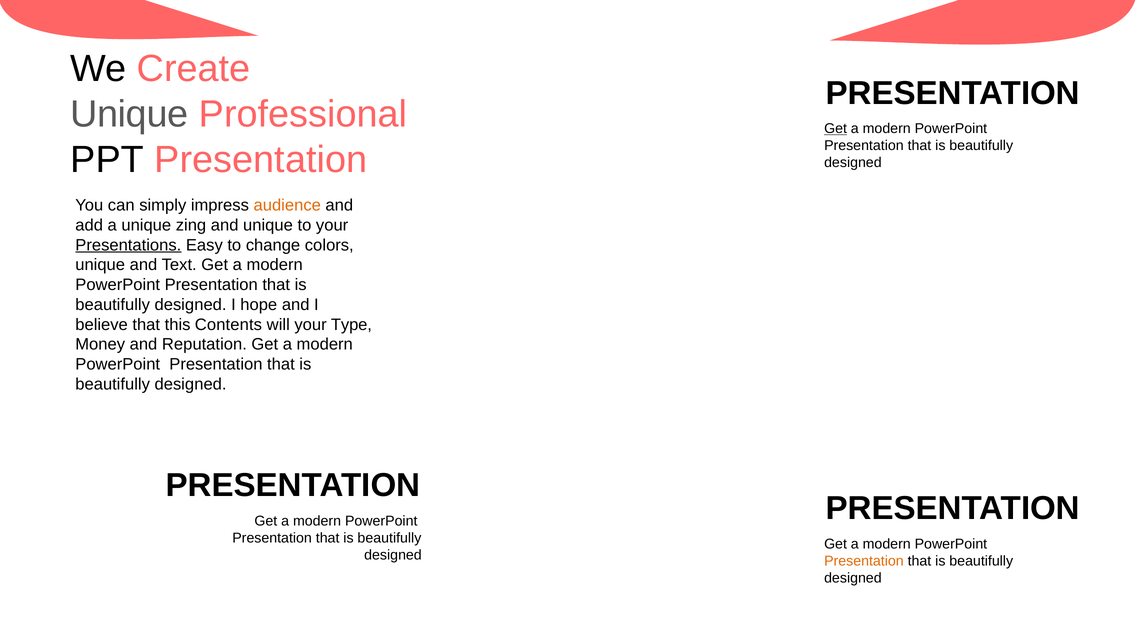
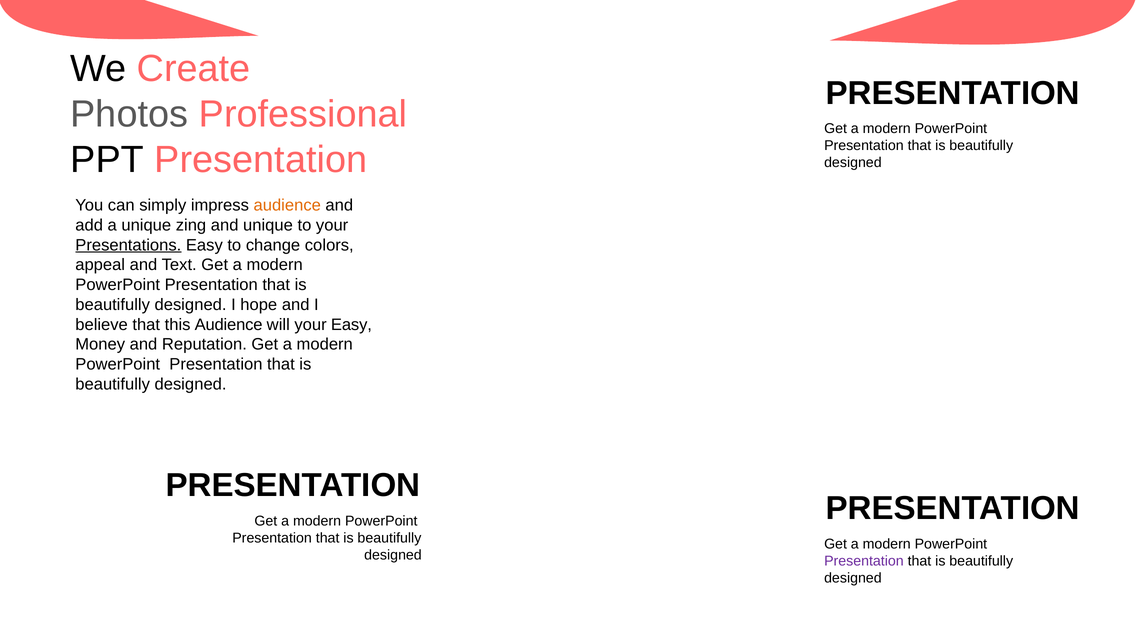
Unique at (129, 114): Unique -> Photos
Get at (836, 129) underline: present -> none
unique at (100, 265): unique -> appeal
this Contents: Contents -> Audience
your Type: Type -> Easy
Presentation at (864, 561) colour: orange -> purple
